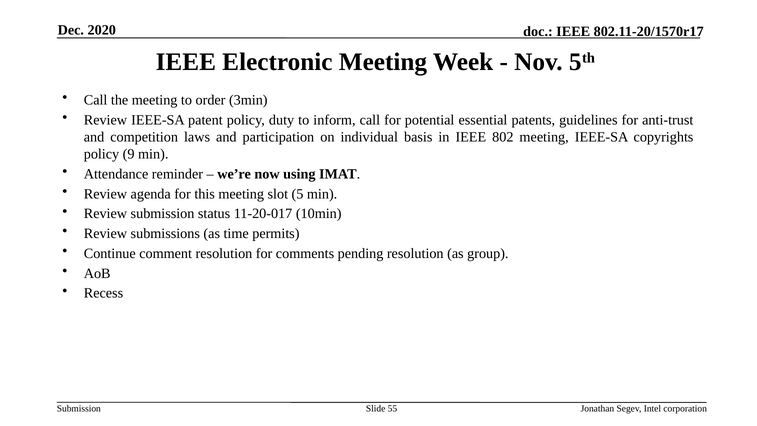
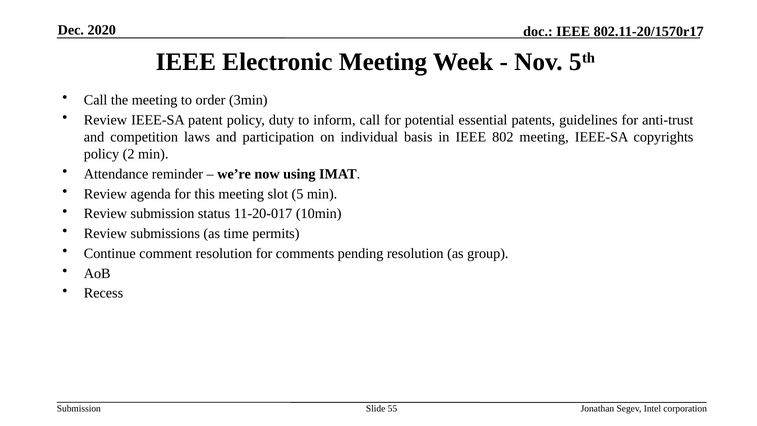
9: 9 -> 2
